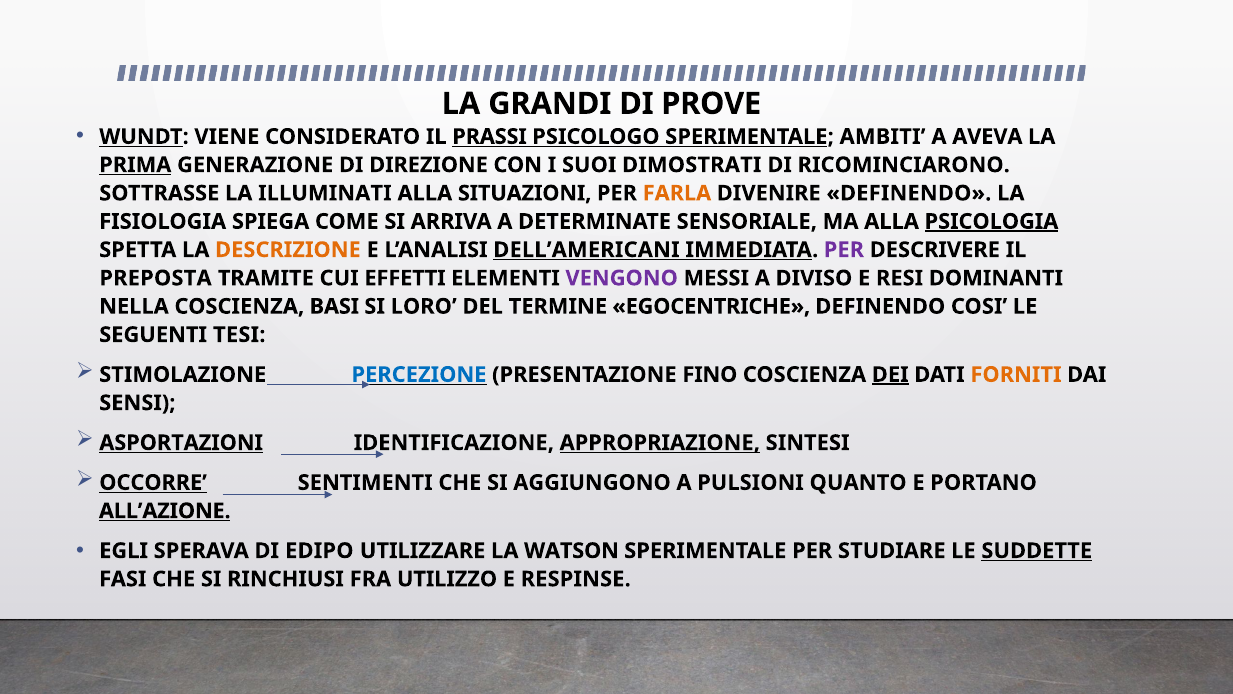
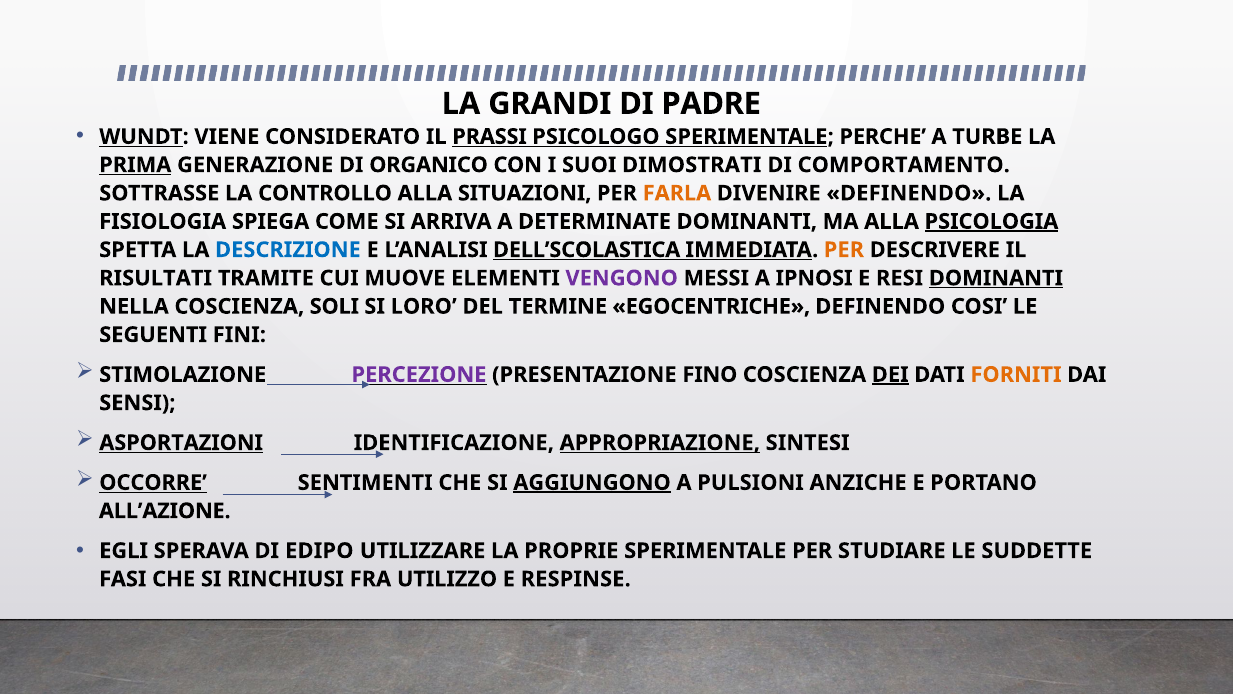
PROVE: PROVE -> PADRE
AMBITI: AMBITI -> PERCHE
AVEVA: AVEVA -> TURBE
DIREZIONE: DIREZIONE -> ORGANICO
RICOMINCIARONO: RICOMINCIARONO -> COMPORTAMENTO
ILLUMINATI: ILLUMINATI -> CONTROLLO
DETERMINATE SENSORIALE: SENSORIALE -> DOMINANTI
DESCRIZIONE colour: orange -> blue
DELL’AMERICANI: DELL’AMERICANI -> DELL’SCOLASTICA
PER at (844, 250) colour: purple -> orange
PREPOSTA: PREPOSTA -> RISULTATI
EFFETTI: EFFETTI -> MUOVE
DIVISO: DIVISO -> IPNOSI
DOMINANTI at (996, 278) underline: none -> present
BASI: BASI -> SOLI
TESI: TESI -> FINI
PERCEZIONE colour: blue -> purple
AGGIUNGONO underline: none -> present
QUANTO: QUANTO -> ANZICHE
ALL’AZIONE underline: present -> none
WATSON: WATSON -> PROPRIE
SUDDETTE underline: present -> none
